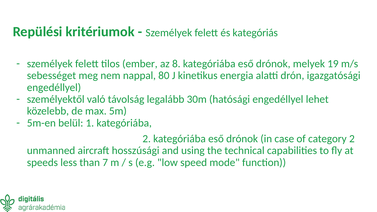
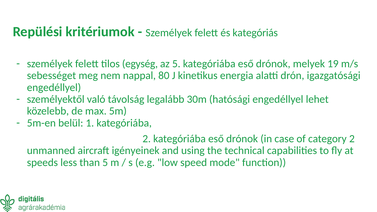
ember: ember -> egység
az 8: 8 -> 5
hosszúsági: hosszúsági -> igényeinek
than 7: 7 -> 5
